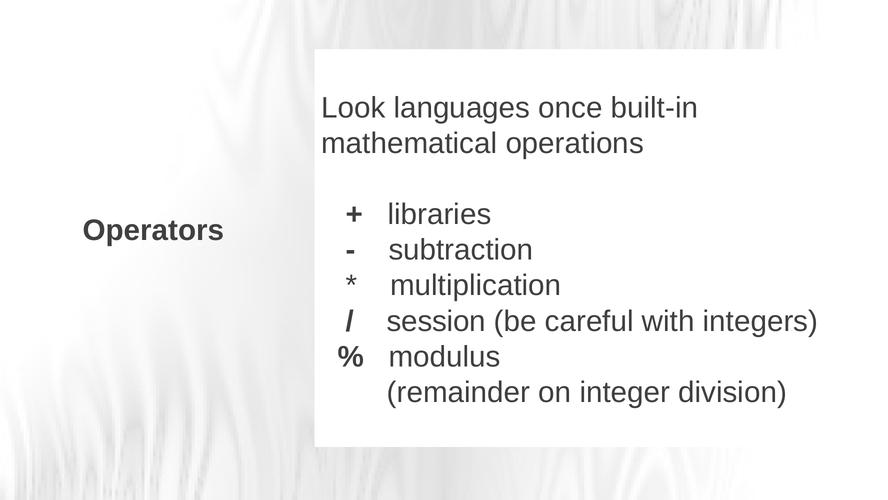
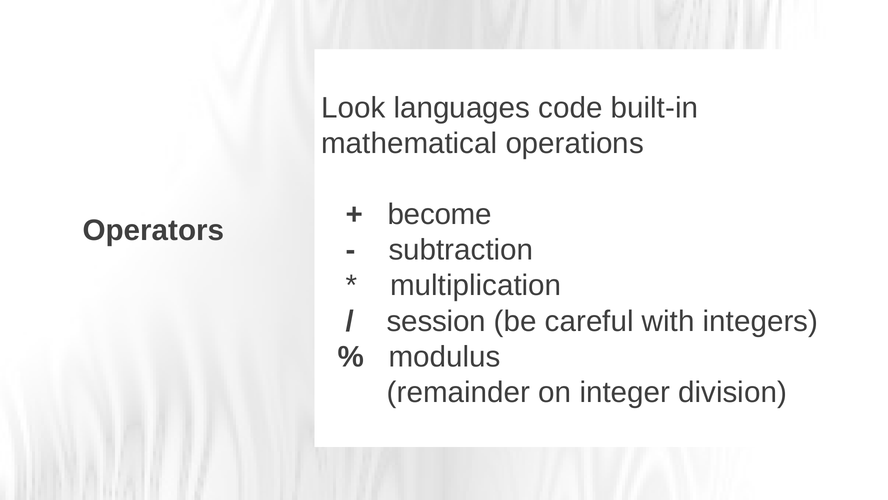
once: once -> code
libraries: libraries -> become
